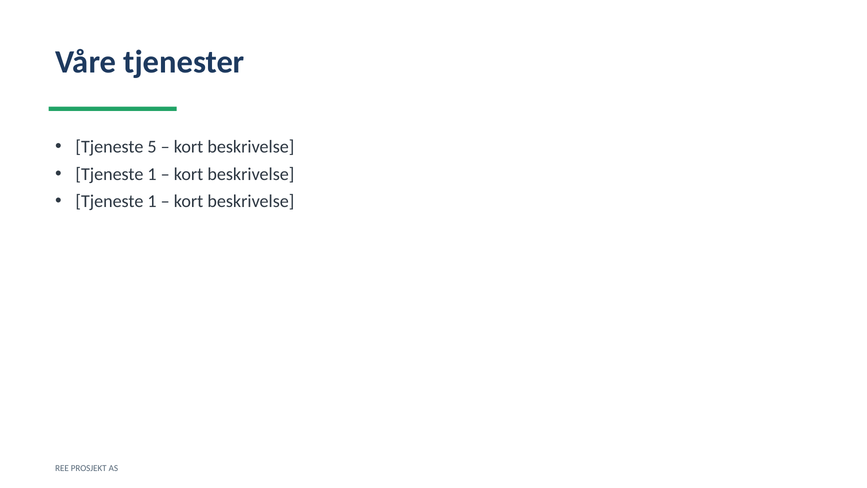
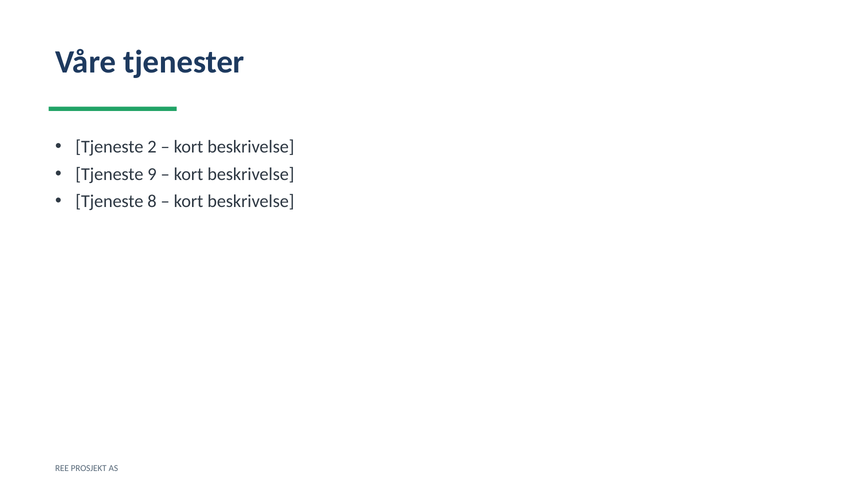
5: 5 -> 2
1 at (152, 174): 1 -> 9
1 at (152, 201): 1 -> 8
